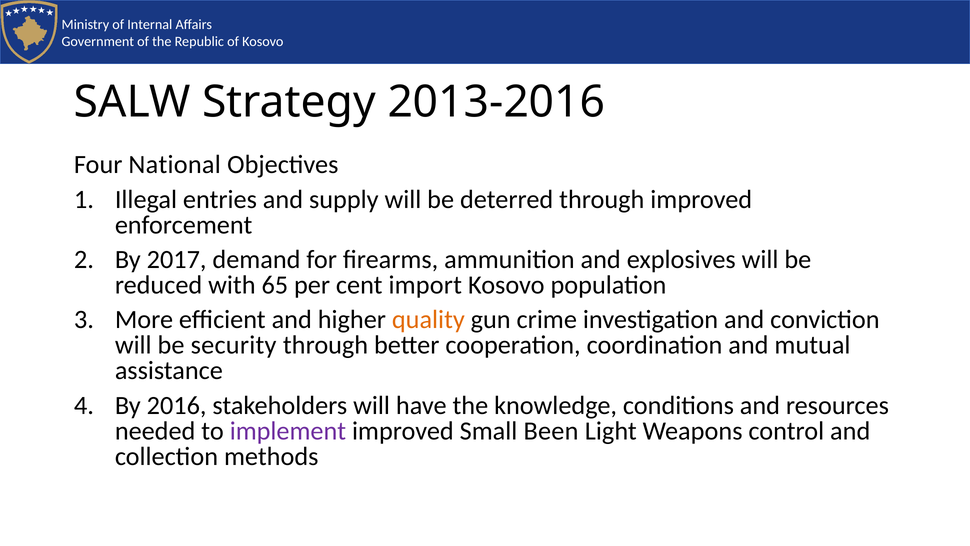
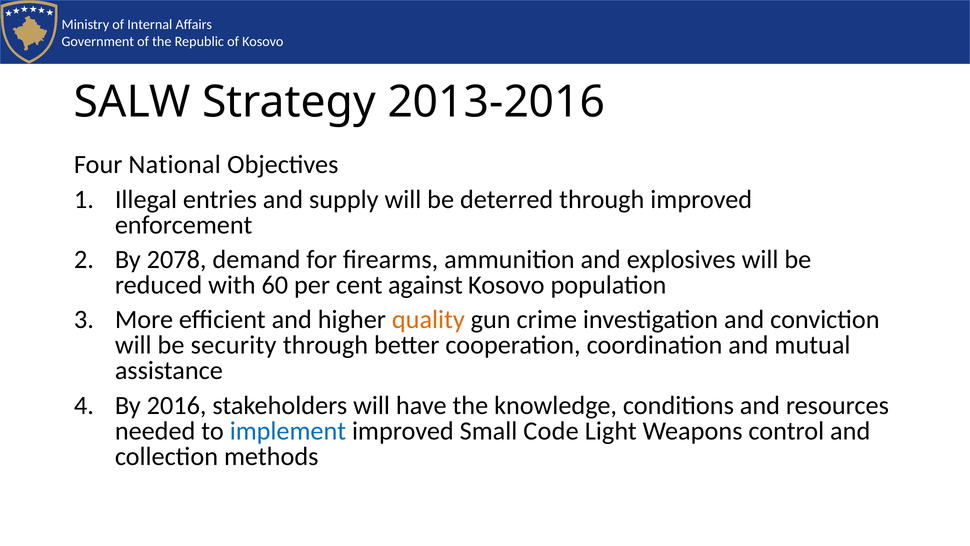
2017: 2017 -> 2078
65: 65 -> 60
import: import -> against
implement colour: purple -> blue
Been: Been -> Code
